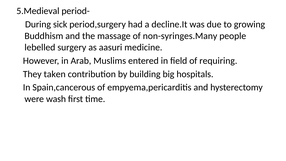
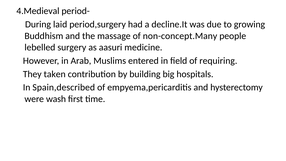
5.Medieval: 5.Medieval -> 4.Medieval
sick: sick -> laid
non-syringes.Many: non-syringes.Many -> non-concept.Many
Spain,cancerous: Spain,cancerous -> Spain,described
